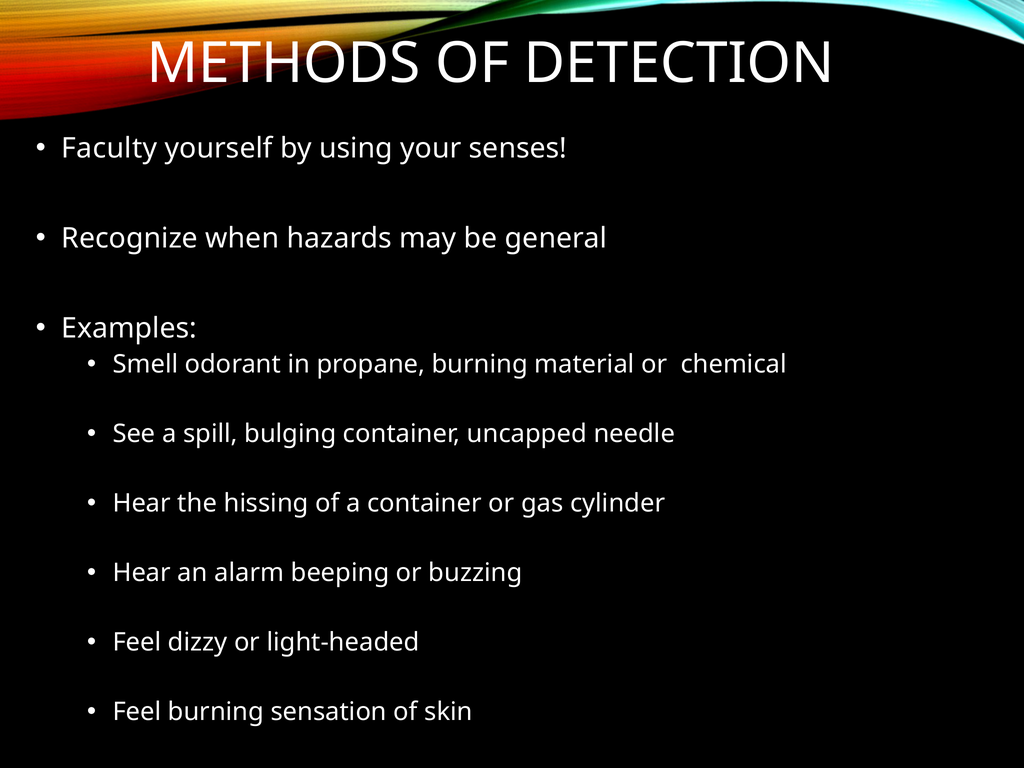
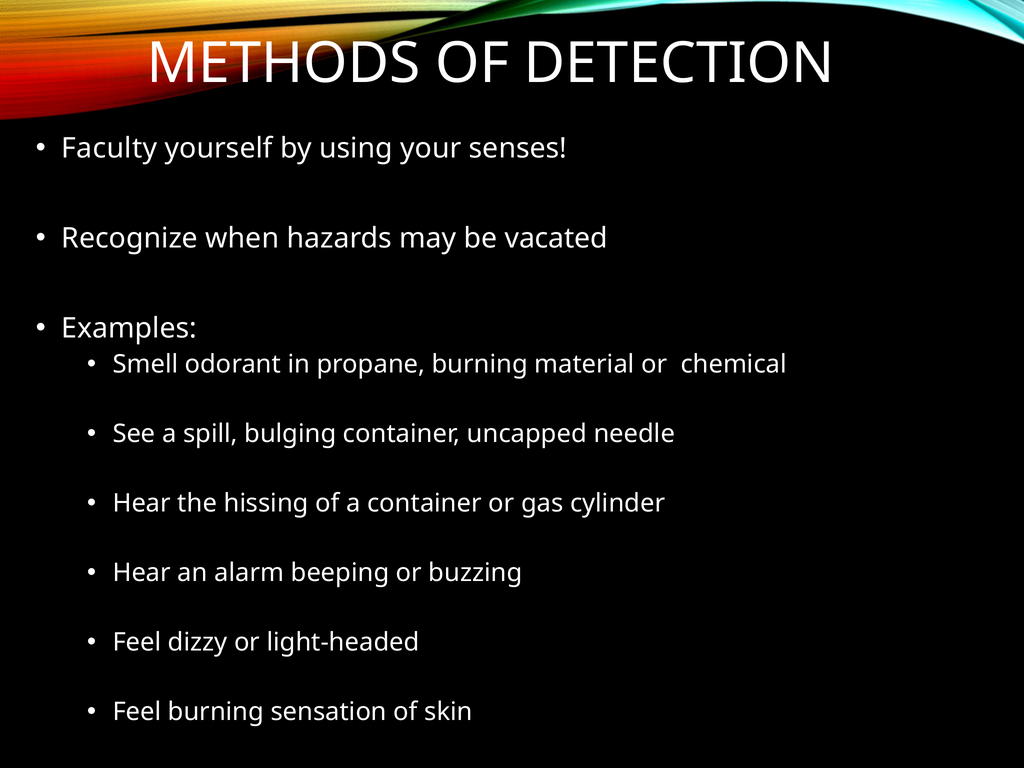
general: general -> vacated
